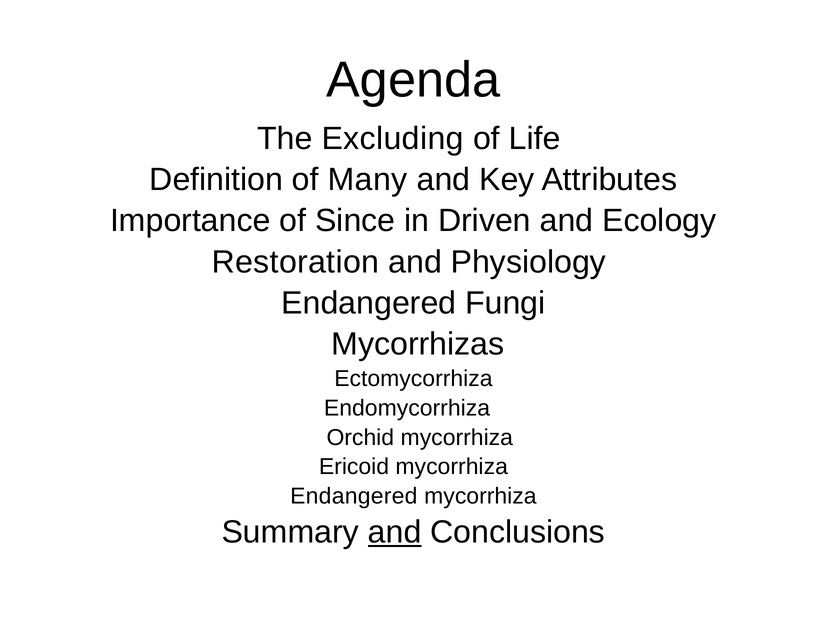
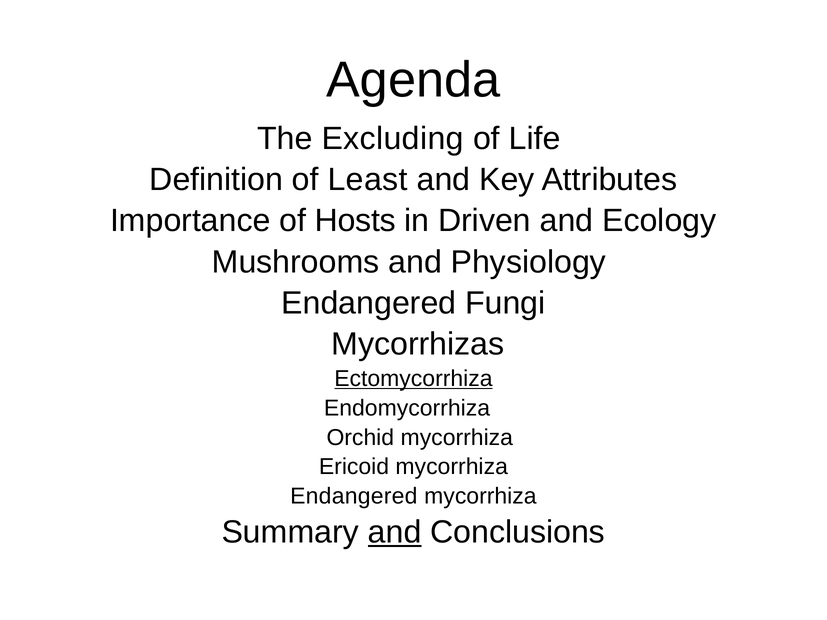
Many: Many -> Least
Since: Since -> Hosts
Restoration: Restoration -> Mushrooms
Ectomycorrhiza underline: none -> present
